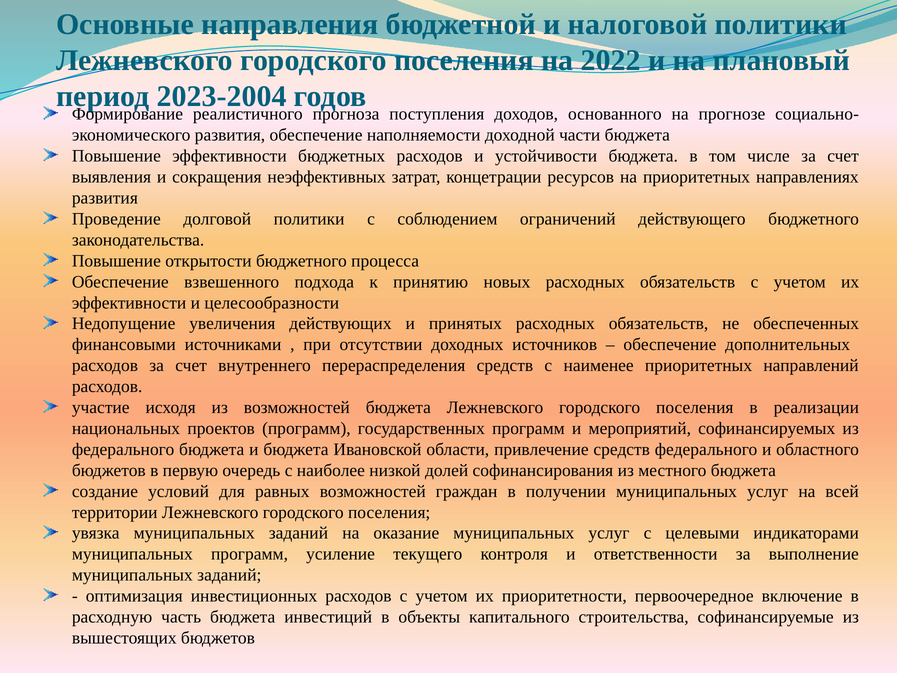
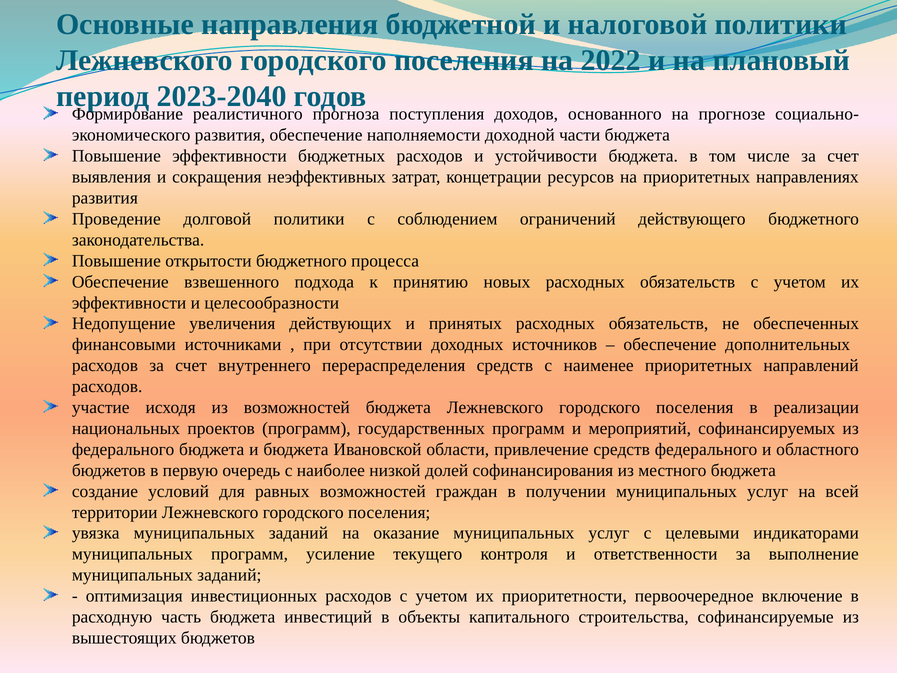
2023-2004: 2023-2004 -> 2023-2040
